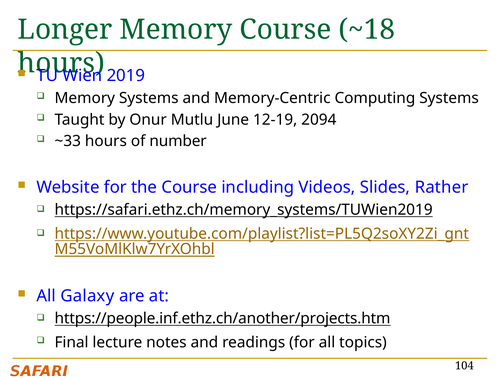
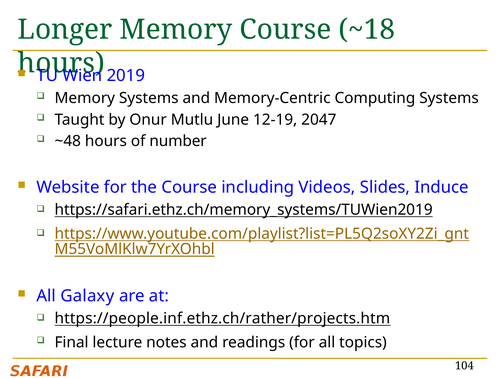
2094: 2094 -> 2047
~33: ~33 -> ~48
Rather: Rather -> Induce
https://people.inf.ethz.ch/another/projects.htm: https://people.inf.ethz.ch/another/projects.htm -> https://people.inf.ethz.ch/rather/projects.htm
